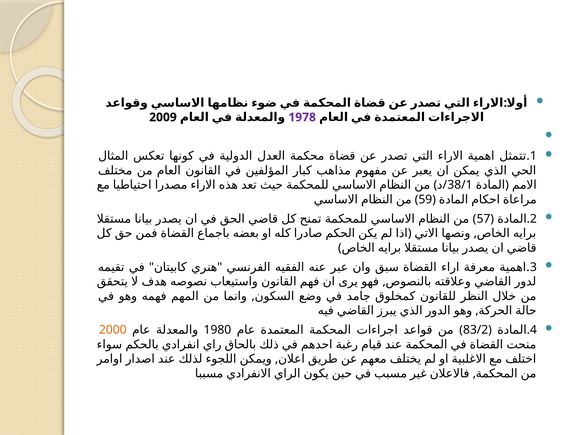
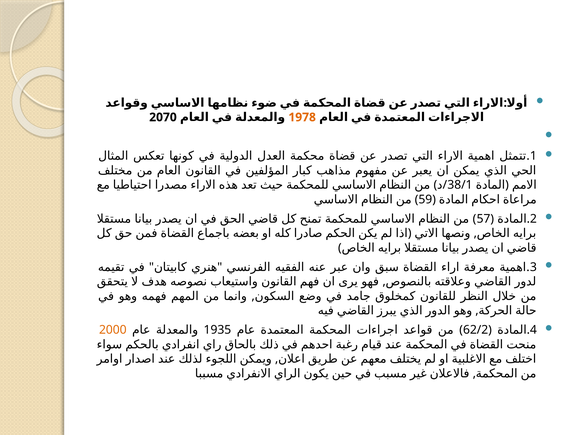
2009: 2009 -> 2070
1978 colour: purple -> orange
1980: 1980 -> 1935
83/2: 83/2 -> 62/2
